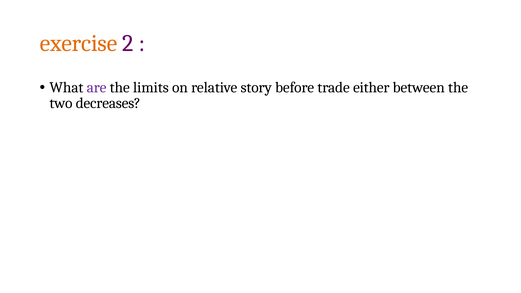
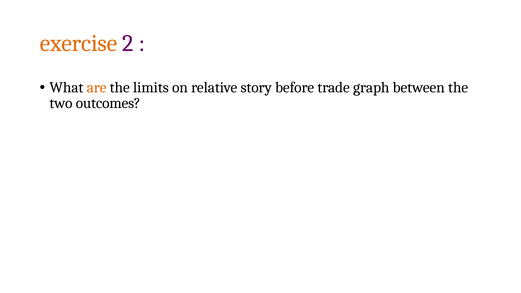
are colour: purple -> orange
either: either -> graph
decreases: decreases -> outcomes
